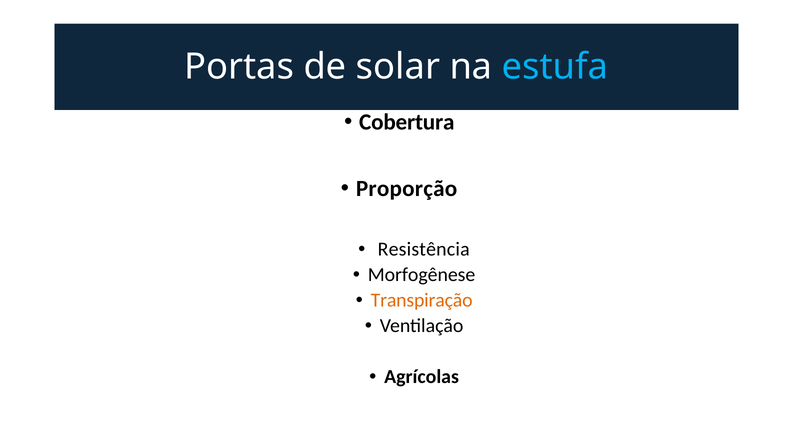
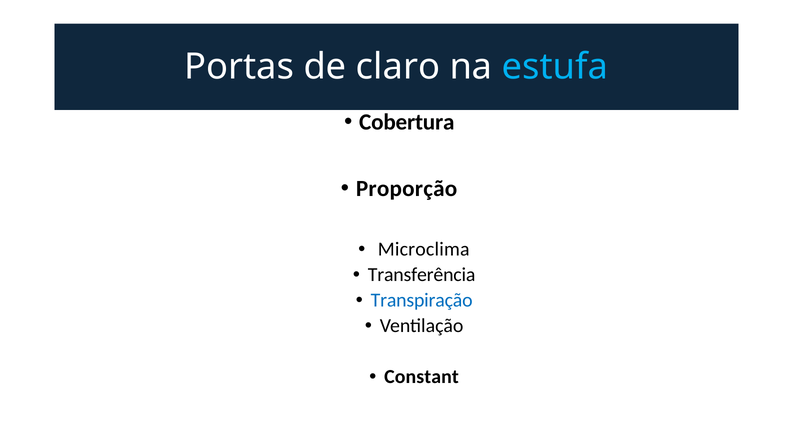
solar: solar -> claro
Resistência: Resistência -> Microclima
Morfogênese: Morfogênese -> Transferência
Transpiração colour: orange -> blue
Agrícolas: Agrícolas -> Constant
